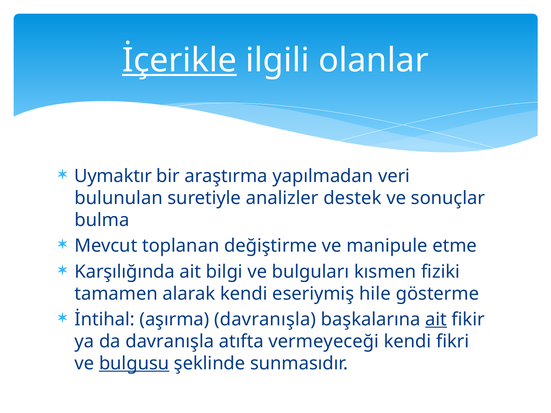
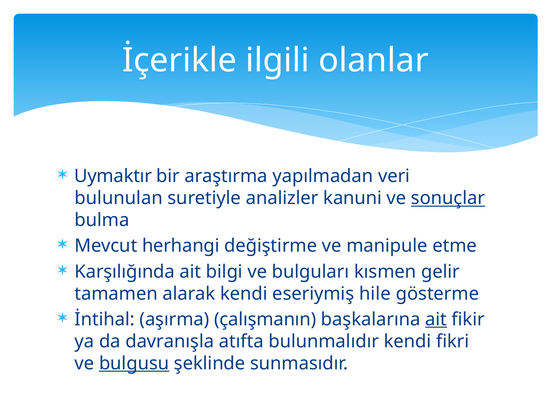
İçerikle underline: present -> none
destek: destek -> kanuni
sonuçlar underline: none -> present
toplanan: toplanan -> herhangi
fiziki: fiziki -> gelir
aşırma davranışla: davranışla -> çalışmanın
vermeyeceği: vermeyeceği -> bulunmalıdır
